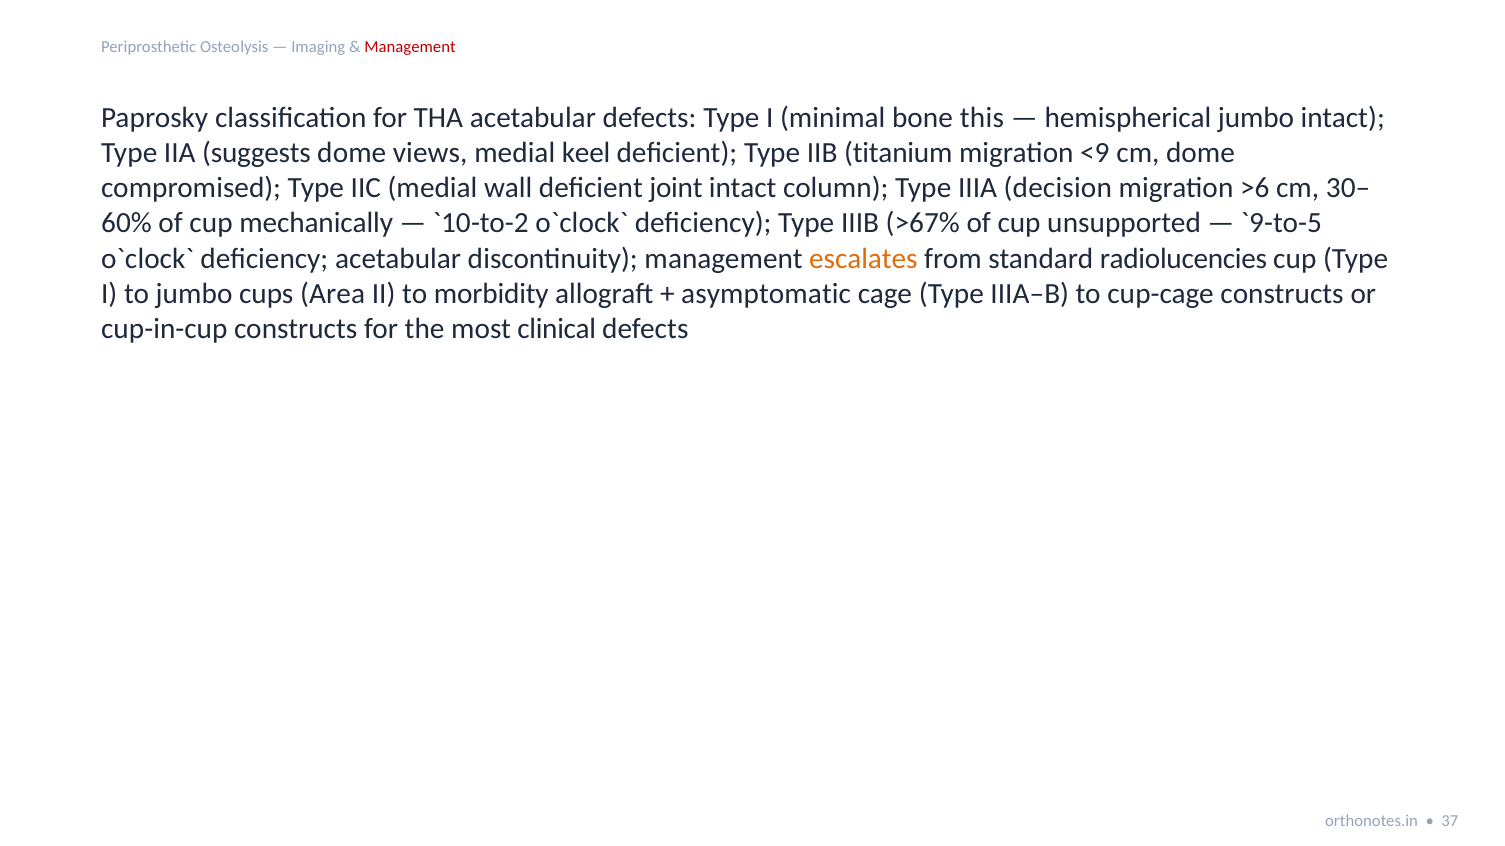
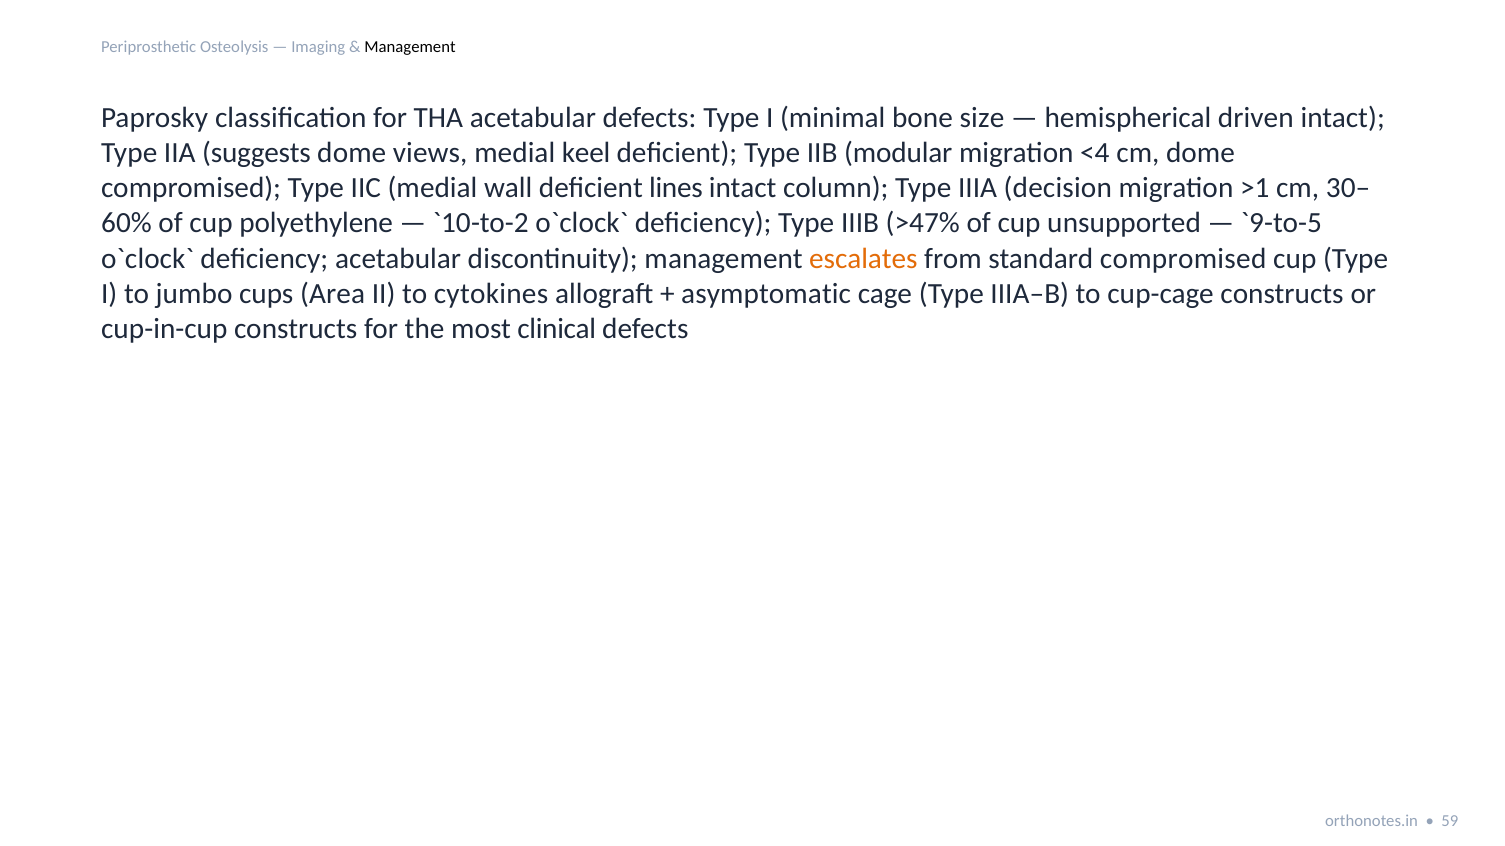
Management at (410, 47) colour: red -> black
this: this -> size
hemispherical jumbo: jumbo -> driven
titanium: titanium -> modular
<9: <9 -> <4
joint: joint -> lines
>6: >6 -> >1
mechanically: mechanically -> polyethylene
>67%: >67% -> >47%
standard radiolucencies: radiolucencies -> compromised
morbidity: morbidity -> cytokines
37: 37 -> 59
